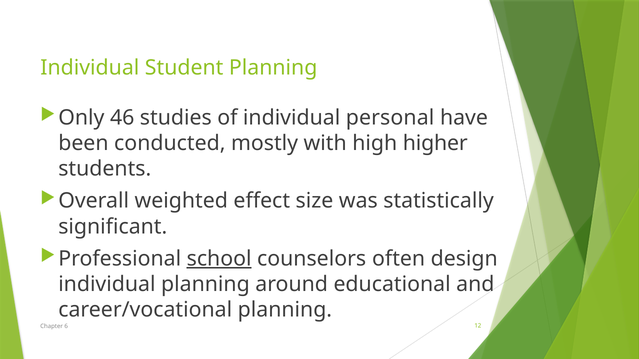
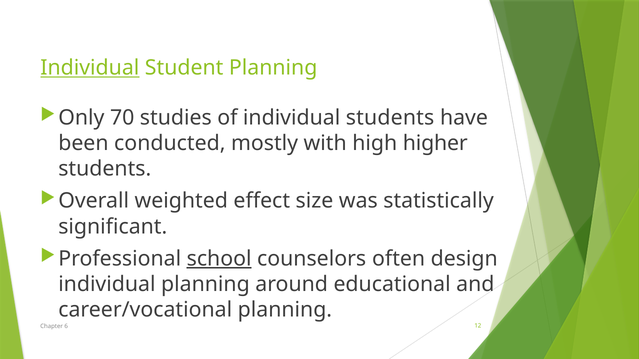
Individual at (90, 68) underline: none -> present
46: 46 -> 70
individual personal: personal -> students
